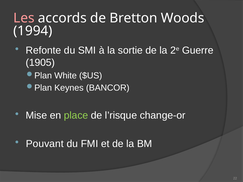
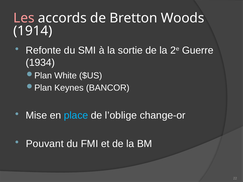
1994: 1994 -> 1914
1905: 1905 -> 1934
place colour: light green -> light blue
l’risque: l’risque -> l’oblige
